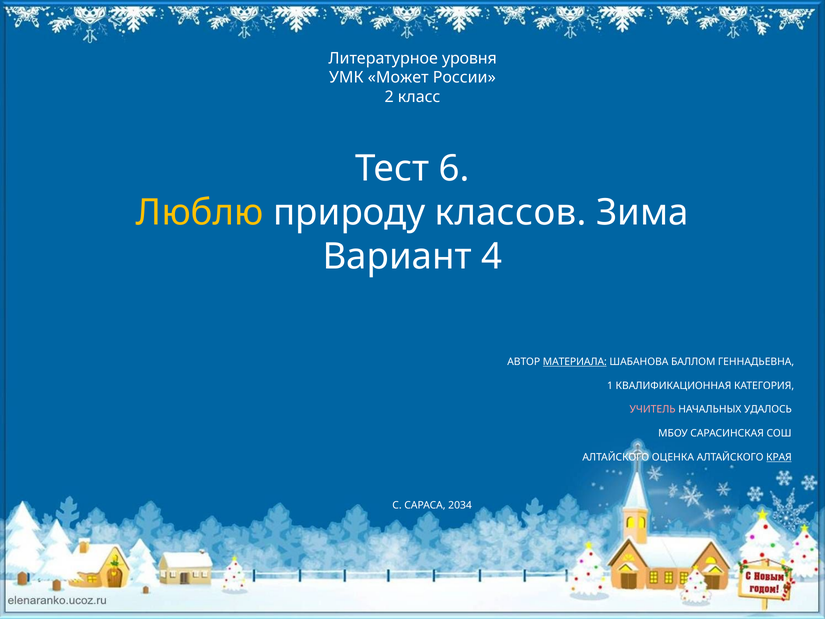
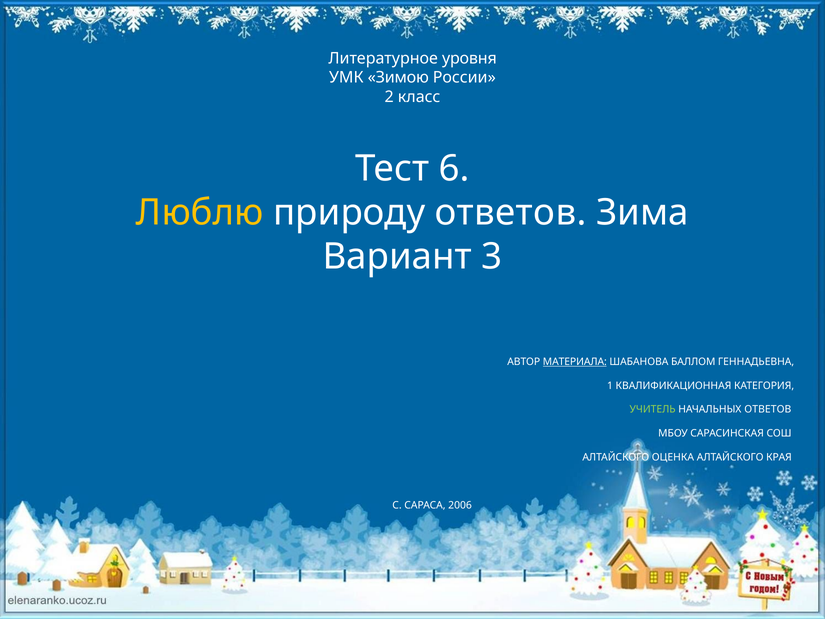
Может: Может -> Зимою
природу классов: классов -> ответов
4: 4 -> 3
УЧИТЕЛЬ colour: pink -> light green
НАЧАЛЬНЫХ УДАЛОСЬ: УДАЛОСЬ -> ОТВЕТОВ
КРАЯ underline: present -> none
2034: 2034 -> 2006
